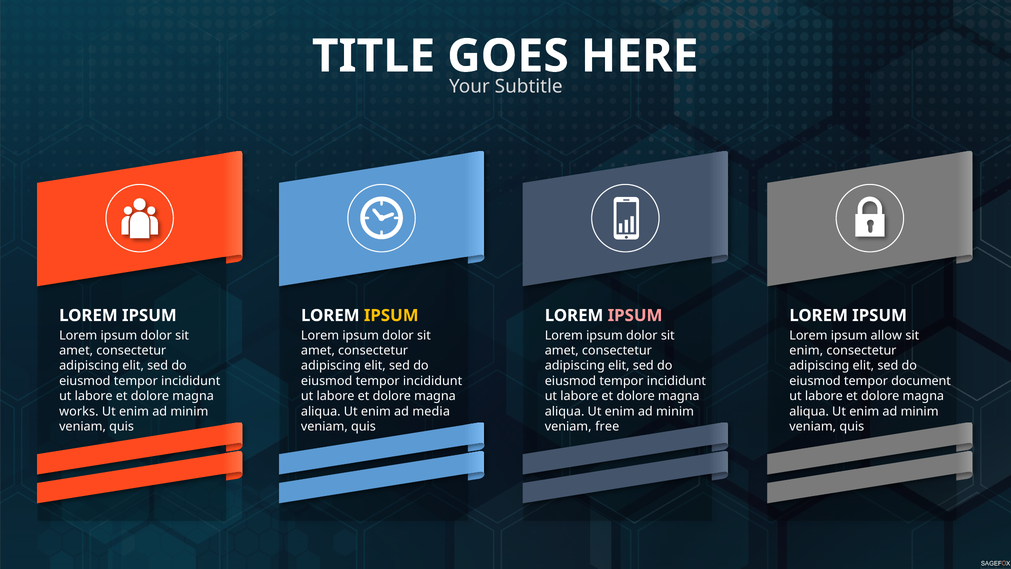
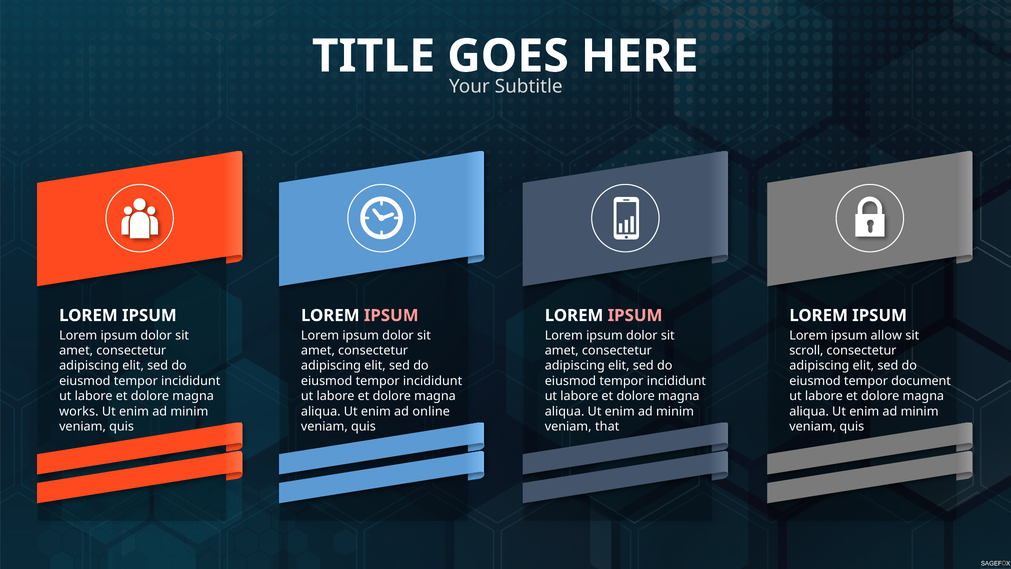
IPSUM at (391, 315) colour: yellow -> pink
enim at (806, 350): enim -> scroll
media: media -> online
free: free -> that
